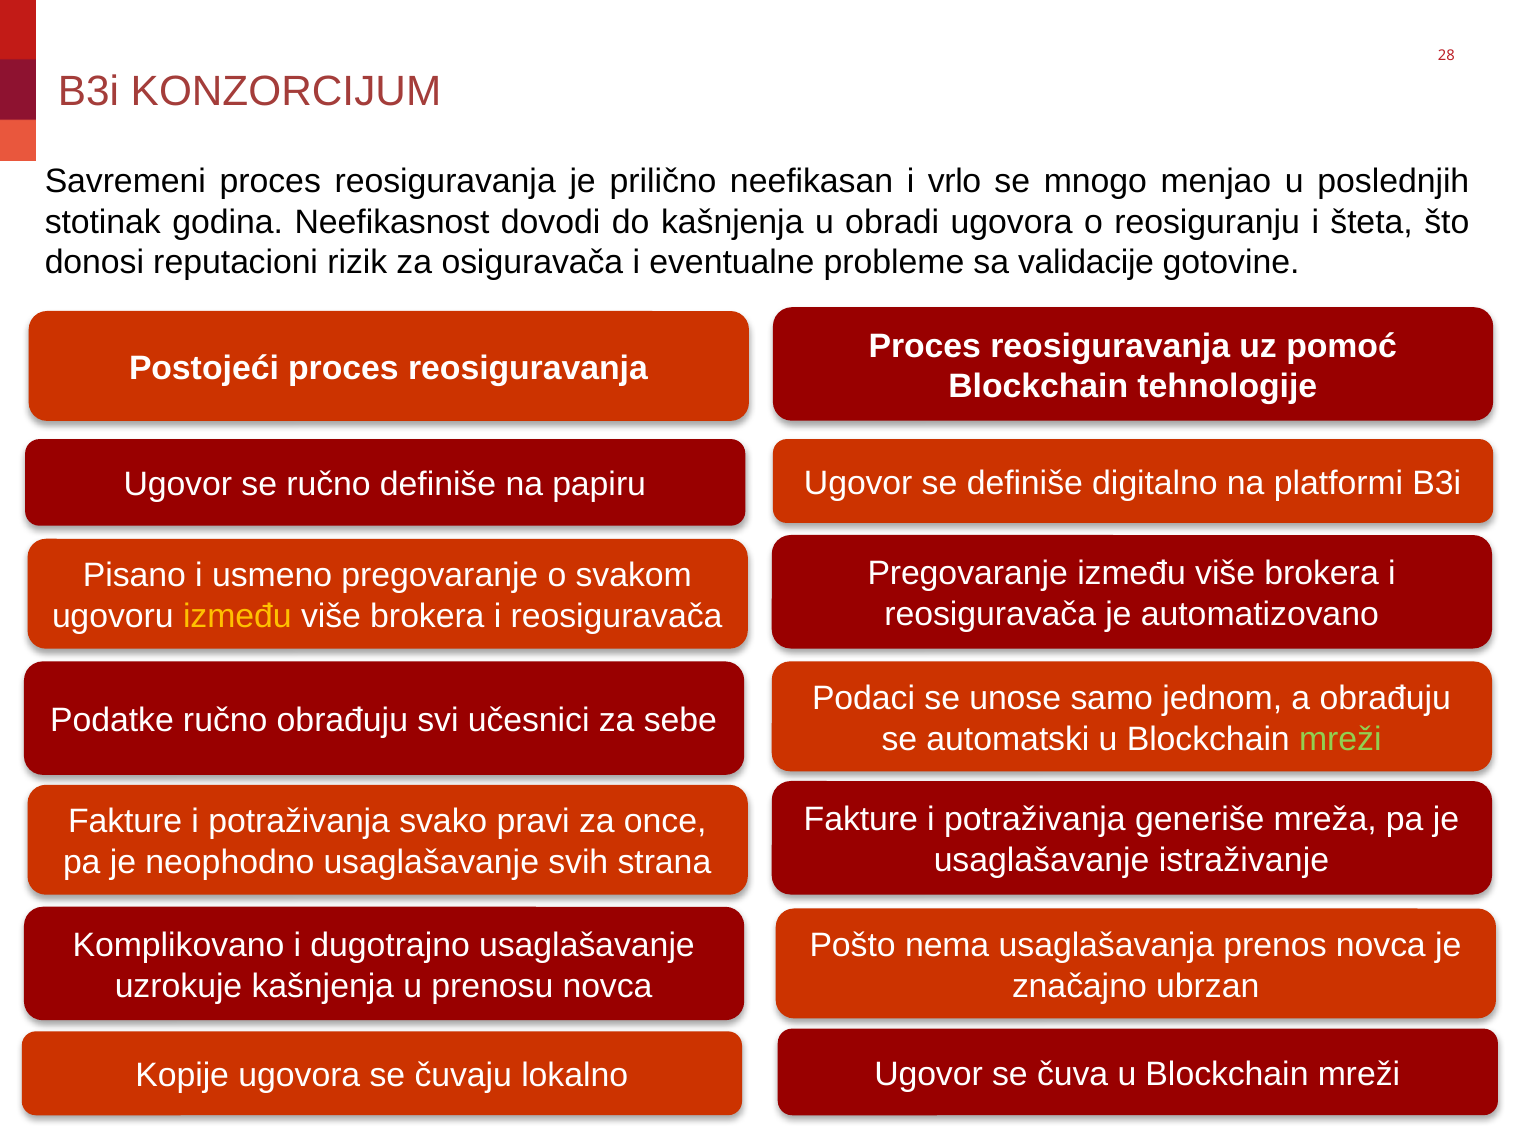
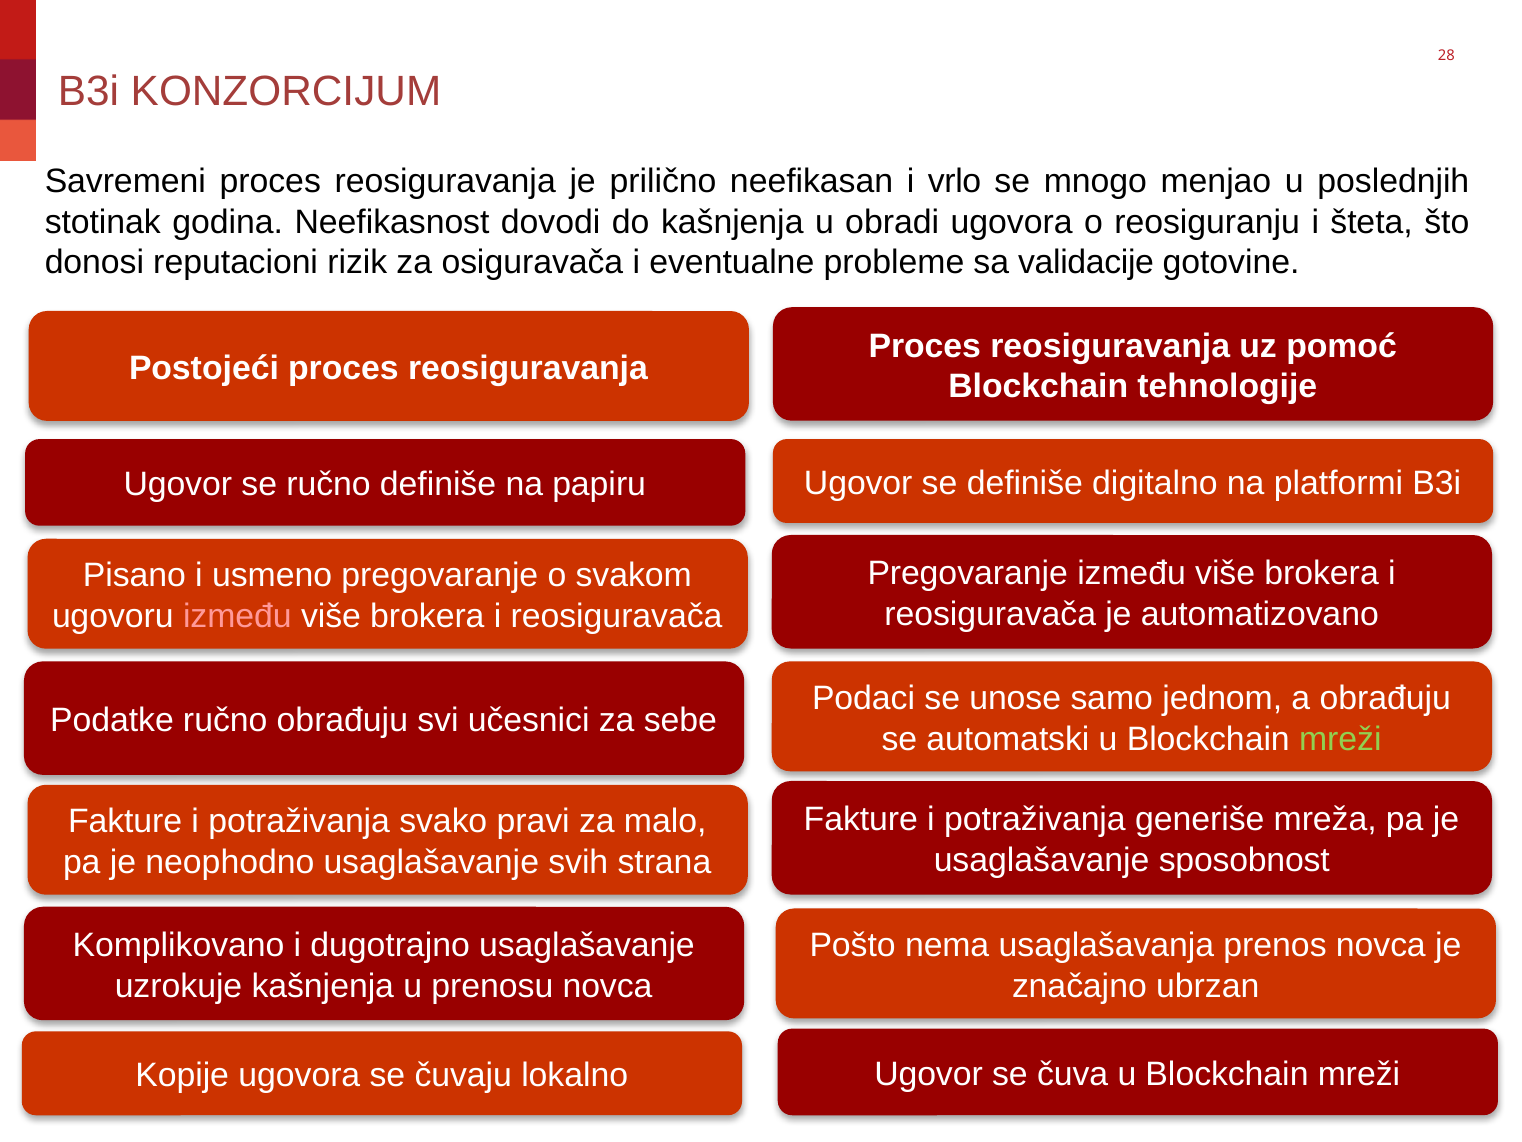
između at (237, 616) colour: yellow -> pink
once: once -> malo
istraživanje: istraživanje -> sposobnost
